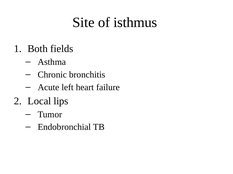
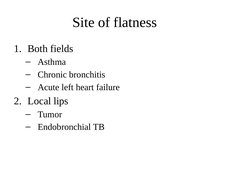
isthmus: isthmus -> flatness
